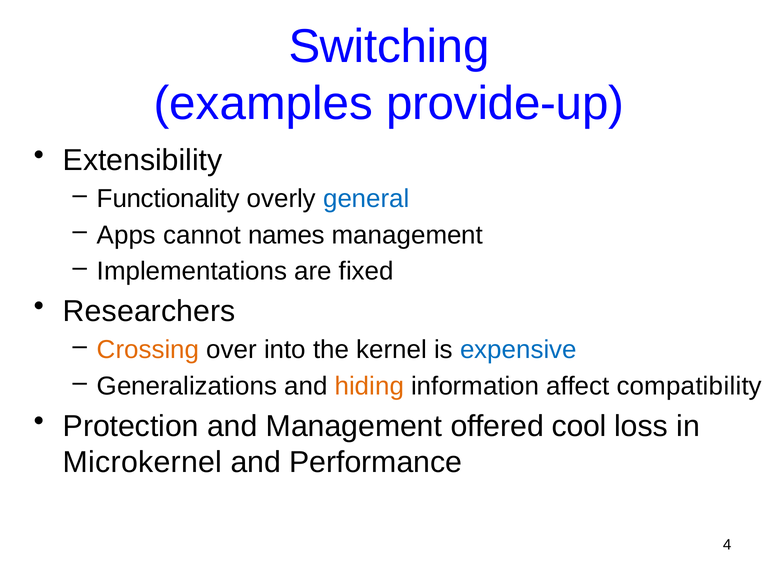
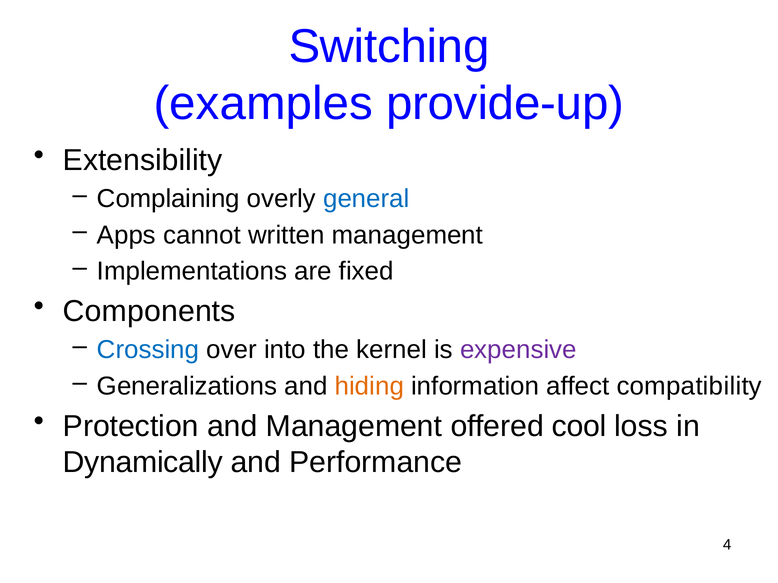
Functionality: Functionality -> Complaining
names: names -> written
Researchers: Researchers -> Components
Crossing colour: orange -> blue
expensive colour: blue -> purple
Microkernel: Microkernel -> Dynamically
